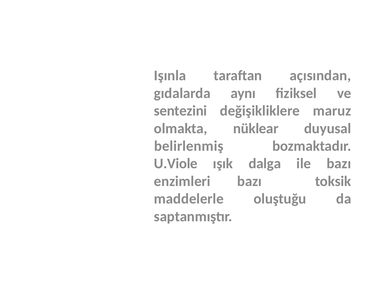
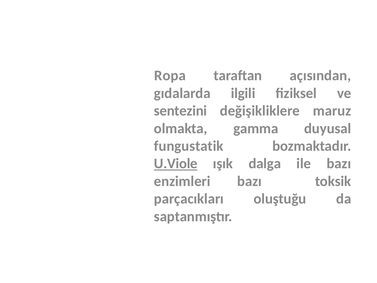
Işınla: Işınla -> Ropa
aynı: aynı -> ilgili
nüklear: nüklear -> gamma
belirlenmiş: belirlenmiş -> fungustatik
U.Viole underline: none -> present
maddelerle: maddelerle -> parçacıkları
